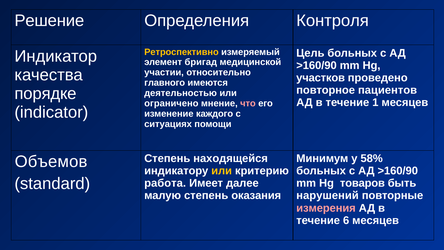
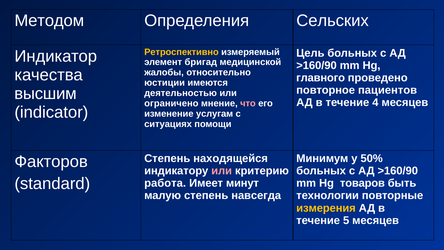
Решение: Решение -> Методом
Контроля: Контроля -> Сельских
участии: участии -> жалобы
участков: участков -> главного
главного: главного -> юстиции
порядке: порядке -> высшим
1: 1 -> 4
каждого: каждого -> услугам
58%: 58% -> 50%
Объемов: Объемов -> Факторов
или at (222, 171) colour: yellow -> pink
далее: далее -> минут
оказания: оказания -> навсегда
нарушений: нарушений -> технологии
измерения colour: pink -> yellow
6: 6 -> 5
